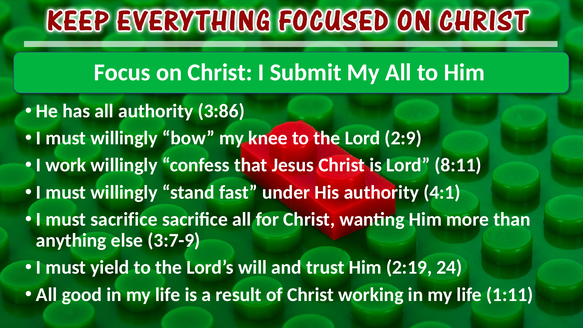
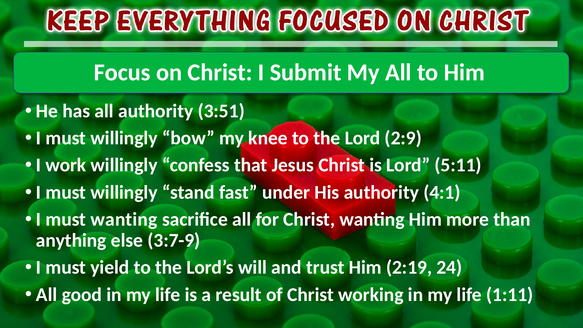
3:86: 3:86 -> 3:51
8:11: 8:11 -> 5:11
must sacrifice: sacrifice -> wanting
